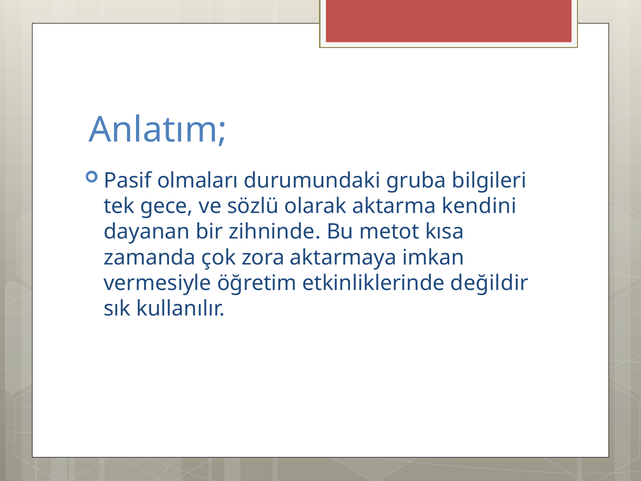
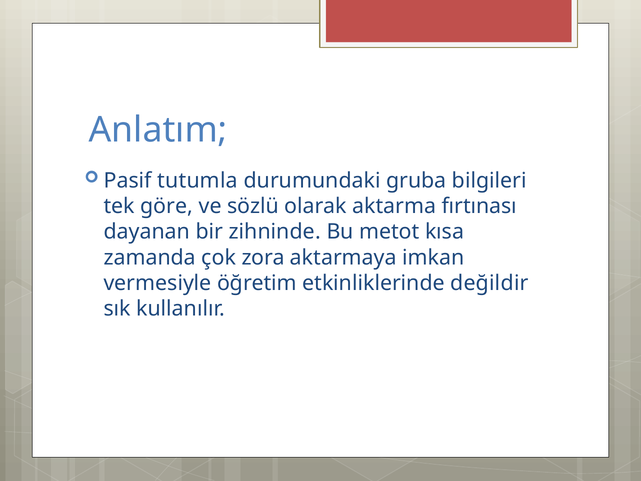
olmaları: olmaları -> tutumla
gece: gece -> göre
kendini: kendini -> fırtınası
